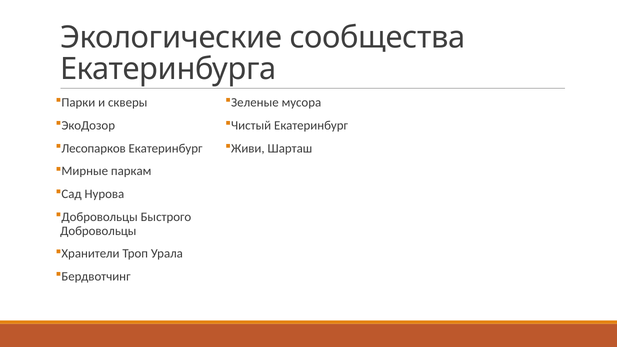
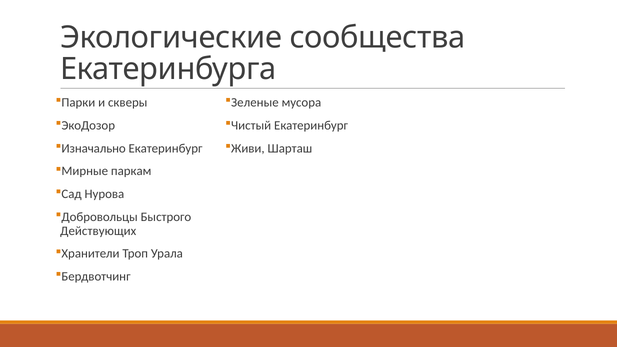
Лесопарков: Лесопарков -> Изначально
Добровольцы at (98, 231): Добровольцы -> Действующих
